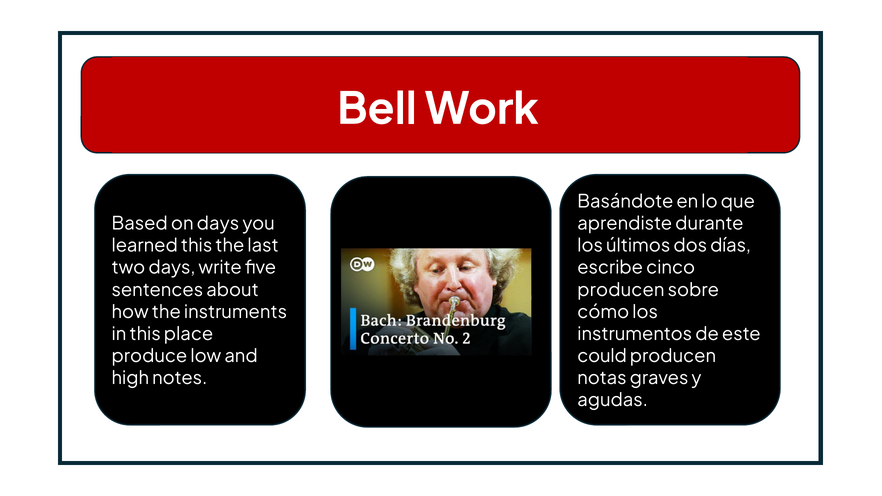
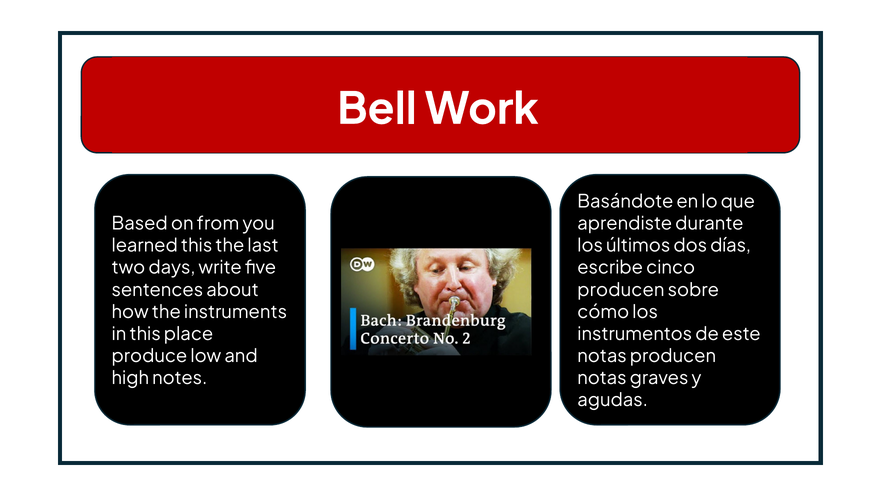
on days: days -> from
could at (602, 356): could -> notas
